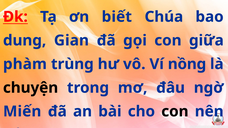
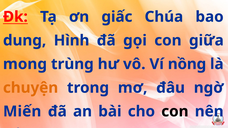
biết: biết -> giấc
dung Gian: Gian -> Hình
phàm: phàm -> mong
chuyện colour: black -> orange
